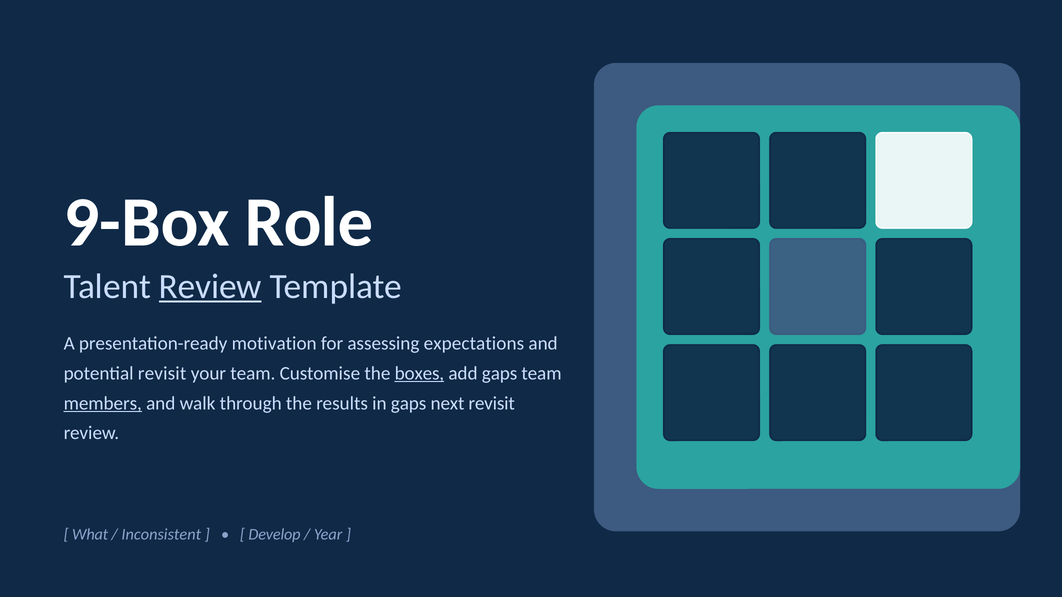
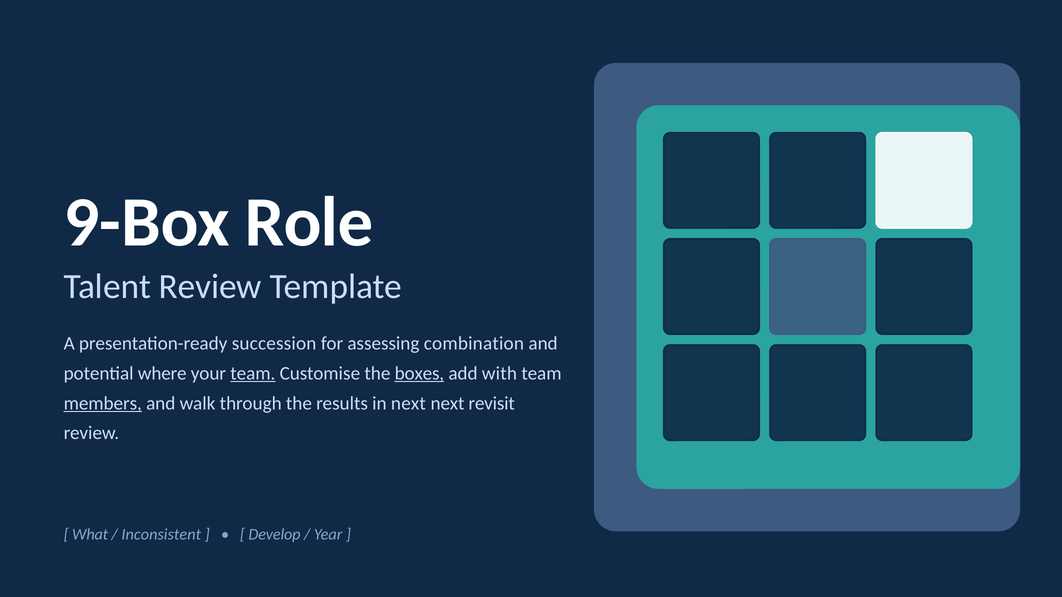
Review at (210, 287) underline: present -> none
motivation: motivation -> succession
expectations: expectations -> combination
potential revisit: revisit -> where
team at (253, 374) underline: none -> present
add gaps: gaps -> with
in gaps: gaps -> next
